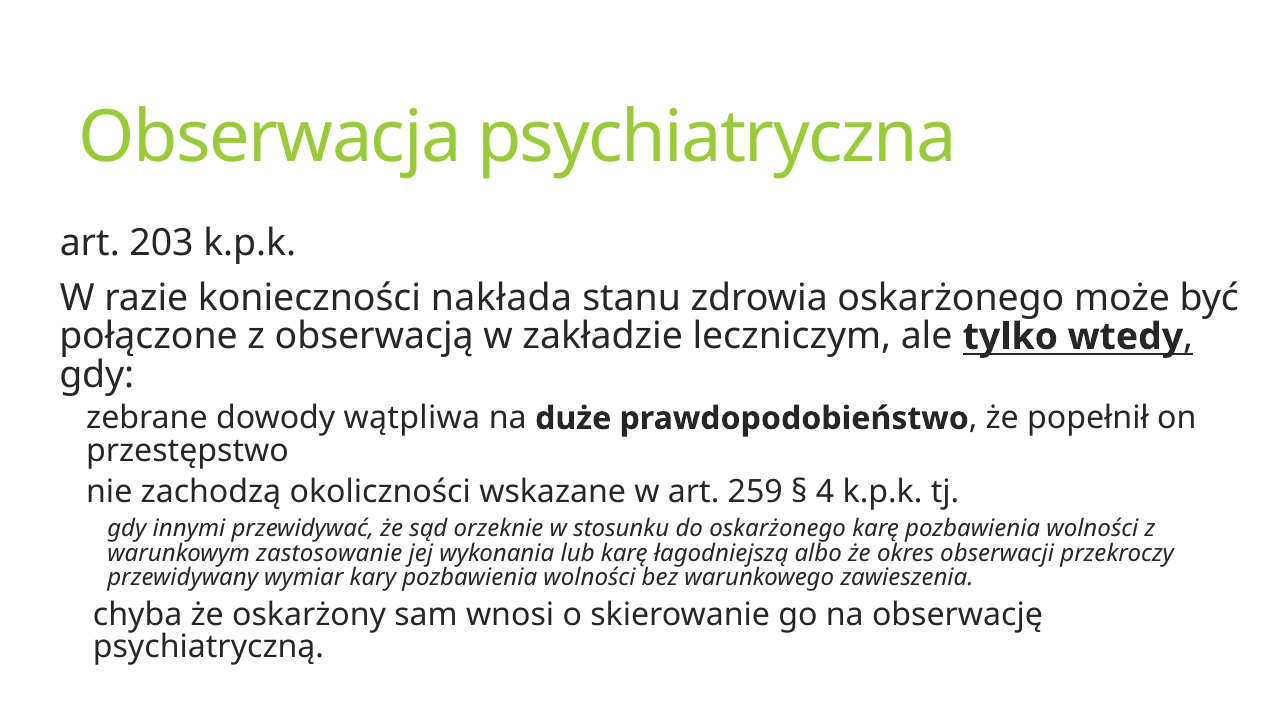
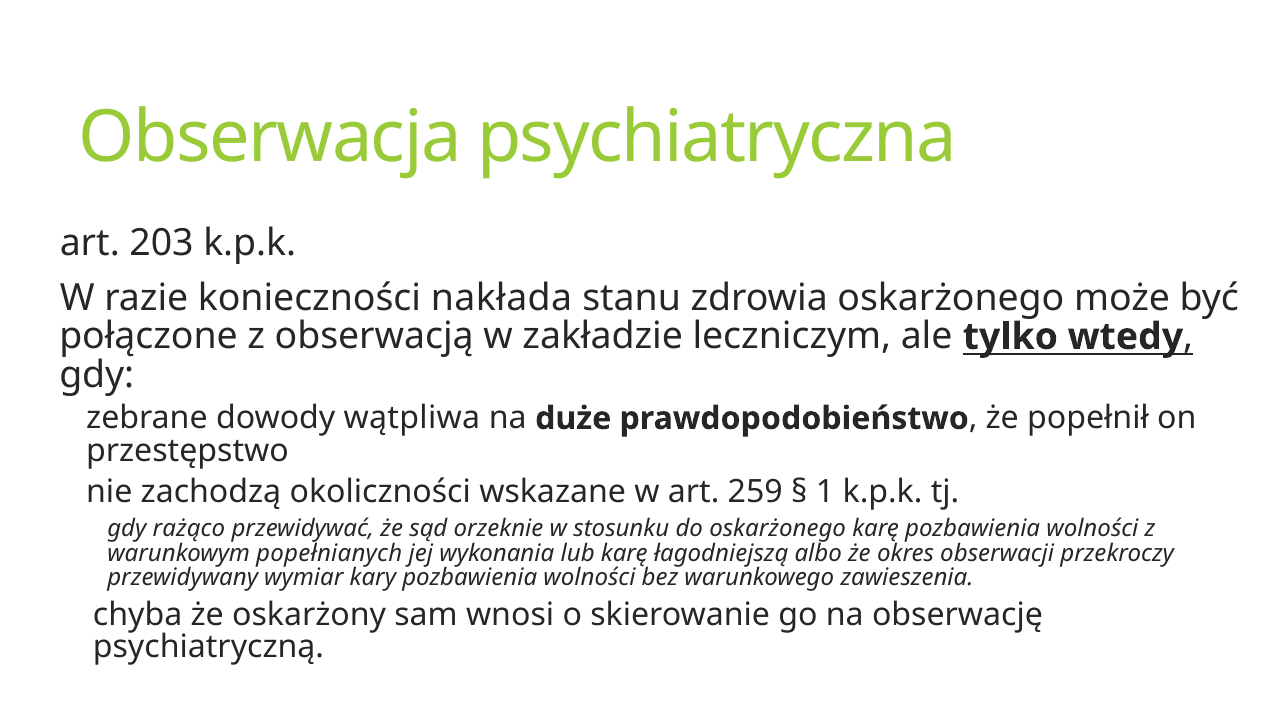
4: 4 -> 1
innymi: innymi -> rażąco
zastosowanie: zastosowanie -> popełnianych
